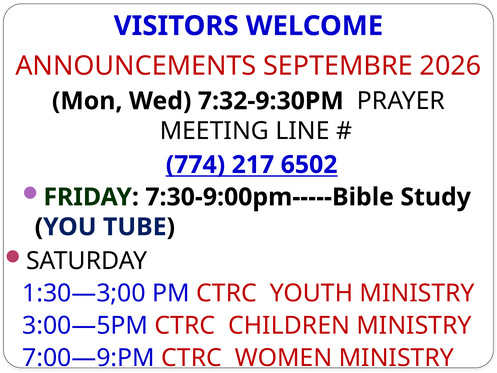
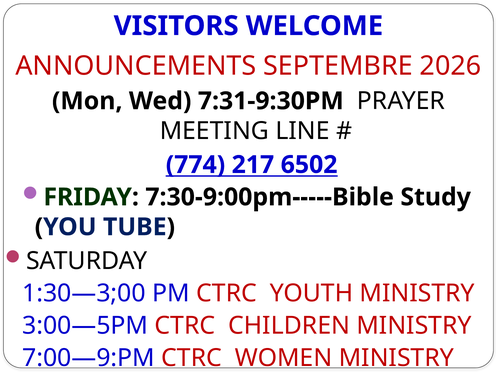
7:32-9:30PM: 7:32-9:30PM -> 7:31-9:30PM
